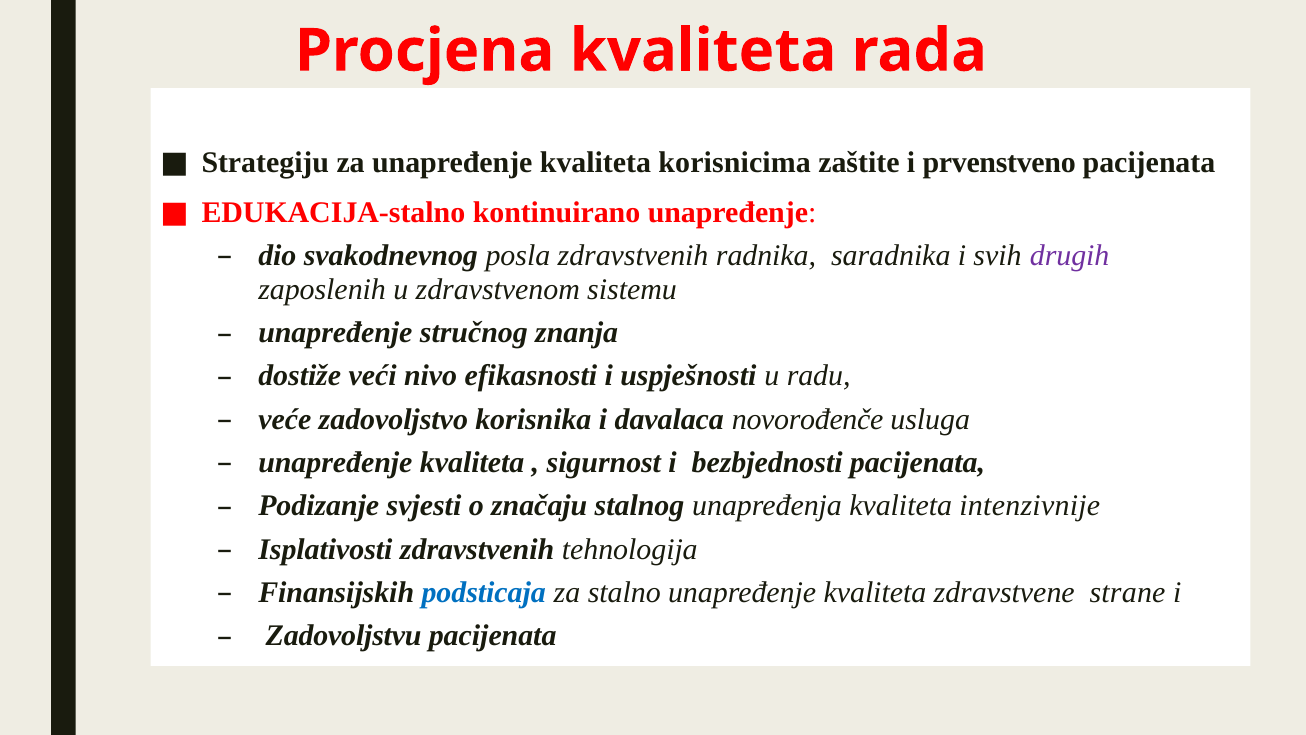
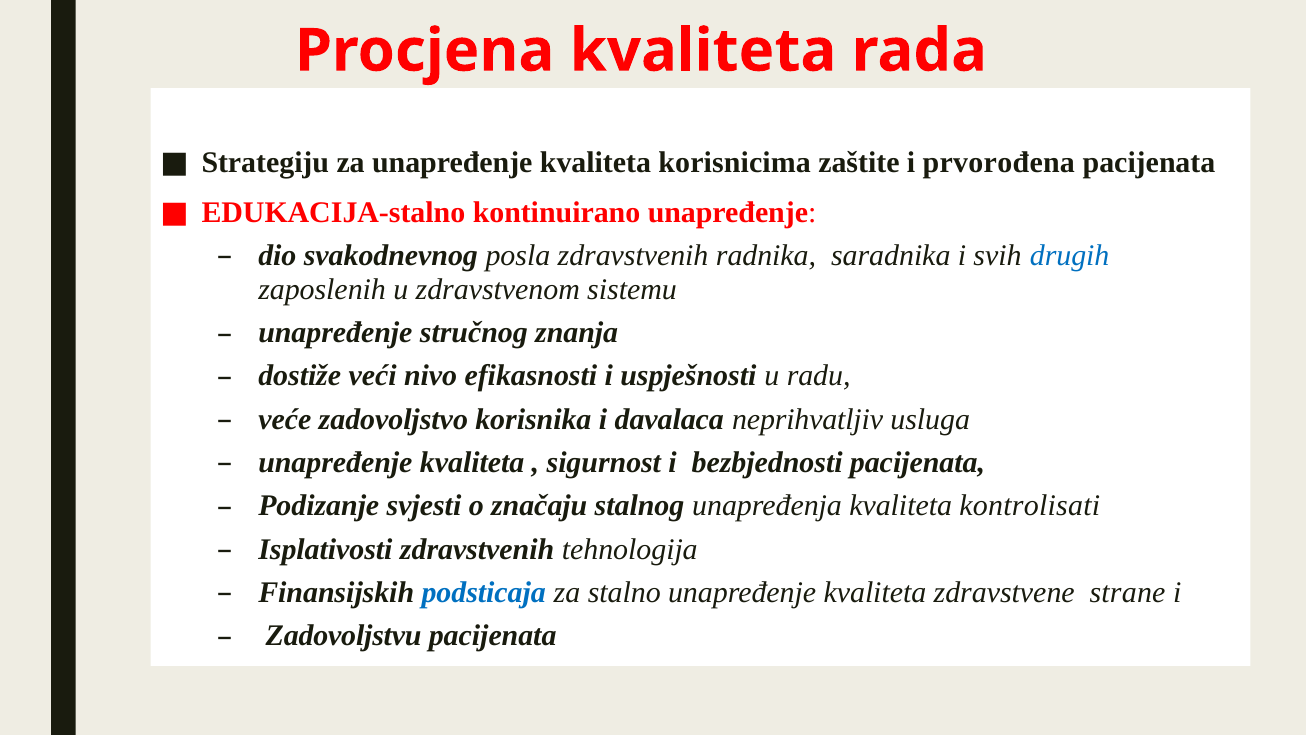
prvenstveno: prvenstveno -> prvorođena
drugih colour: purple -> blue
novorođenče: novorođenče -> neprihvatljiv
intenzivnije: intenzivnije -> kontrolisati
